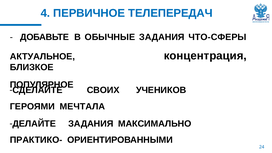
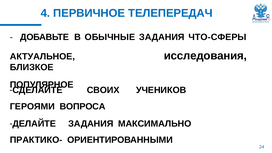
концентрация: концентрация -> исследования
МЕЧТАЛА: МЕЧТАЛА -> ВОПРОСА
